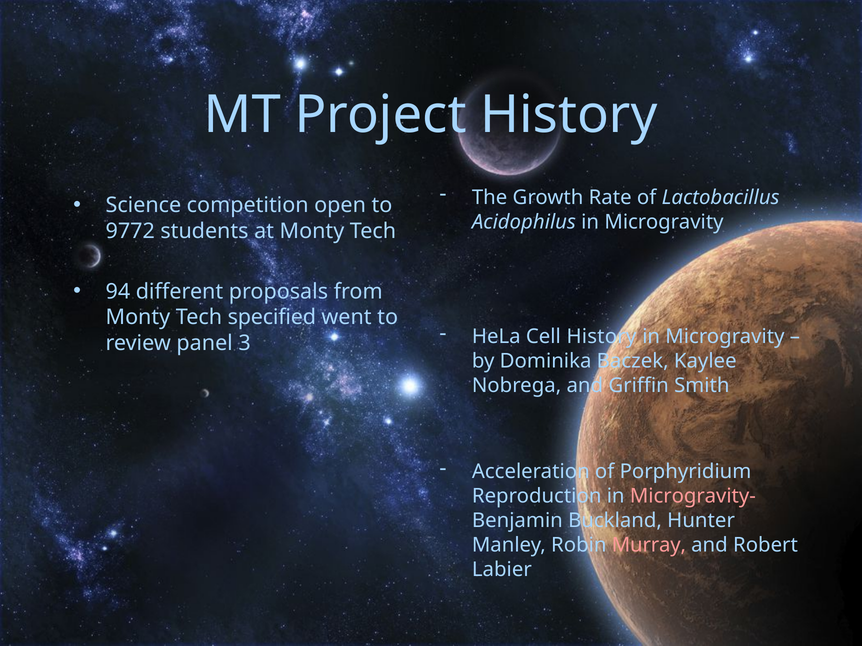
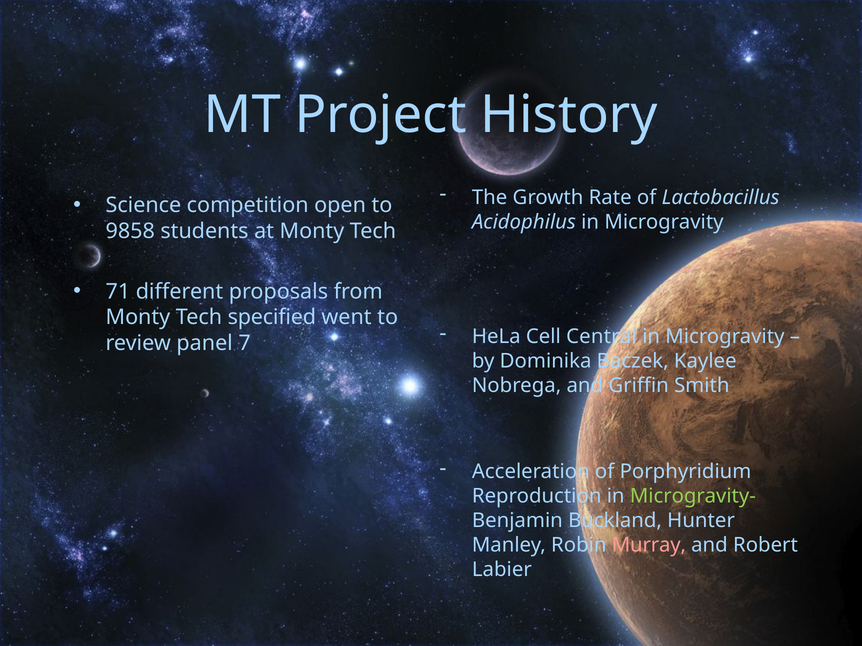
9772: 9772 -> 9858
94: 94 -> 71
Cell History: History -> Central
3: 3 -> 7
Microgravity- colour: pink -> light green
